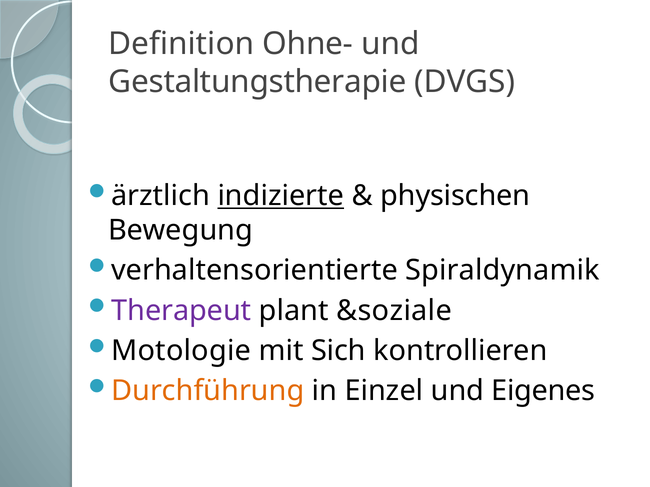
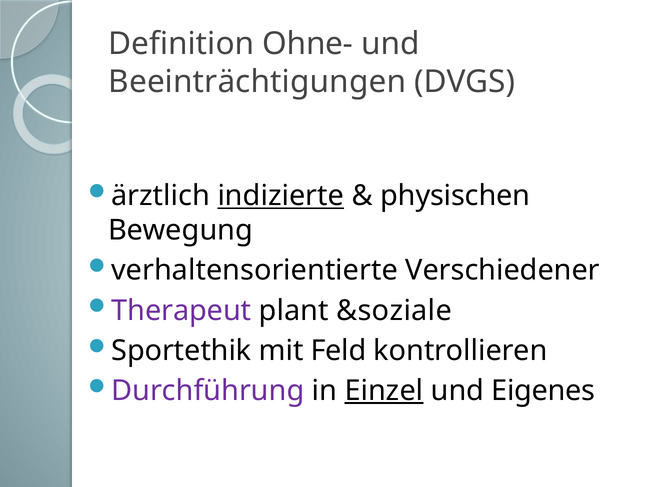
Gestaltungstherapie: Gestaltungstherapie -> Beeinträchtigungen
Spiraldynamik: Spiraldynamik -> Verschiedener
Motologie: Motologie -> Sportethik
Sich: Sich -> Feld
Durchführung colour: orange -> purple
Einzel underline: none -> present
